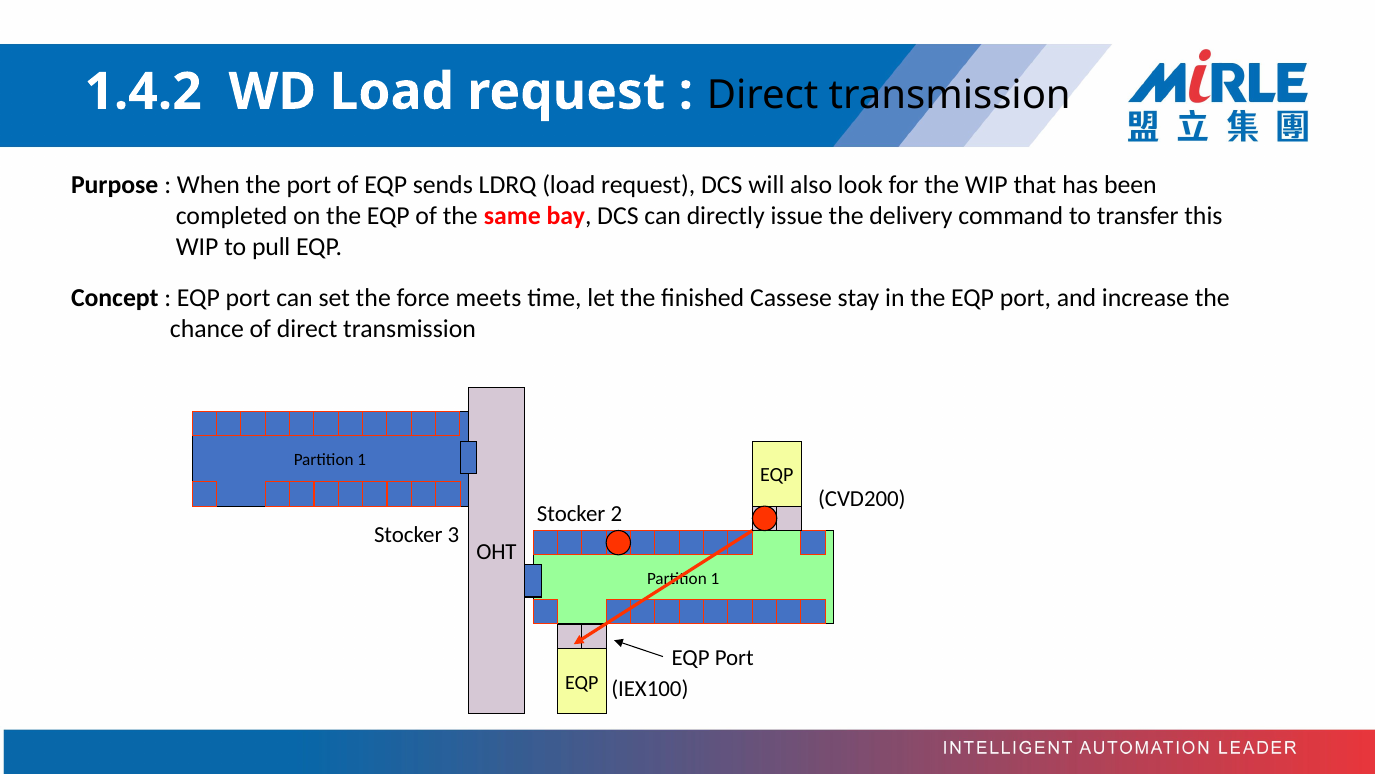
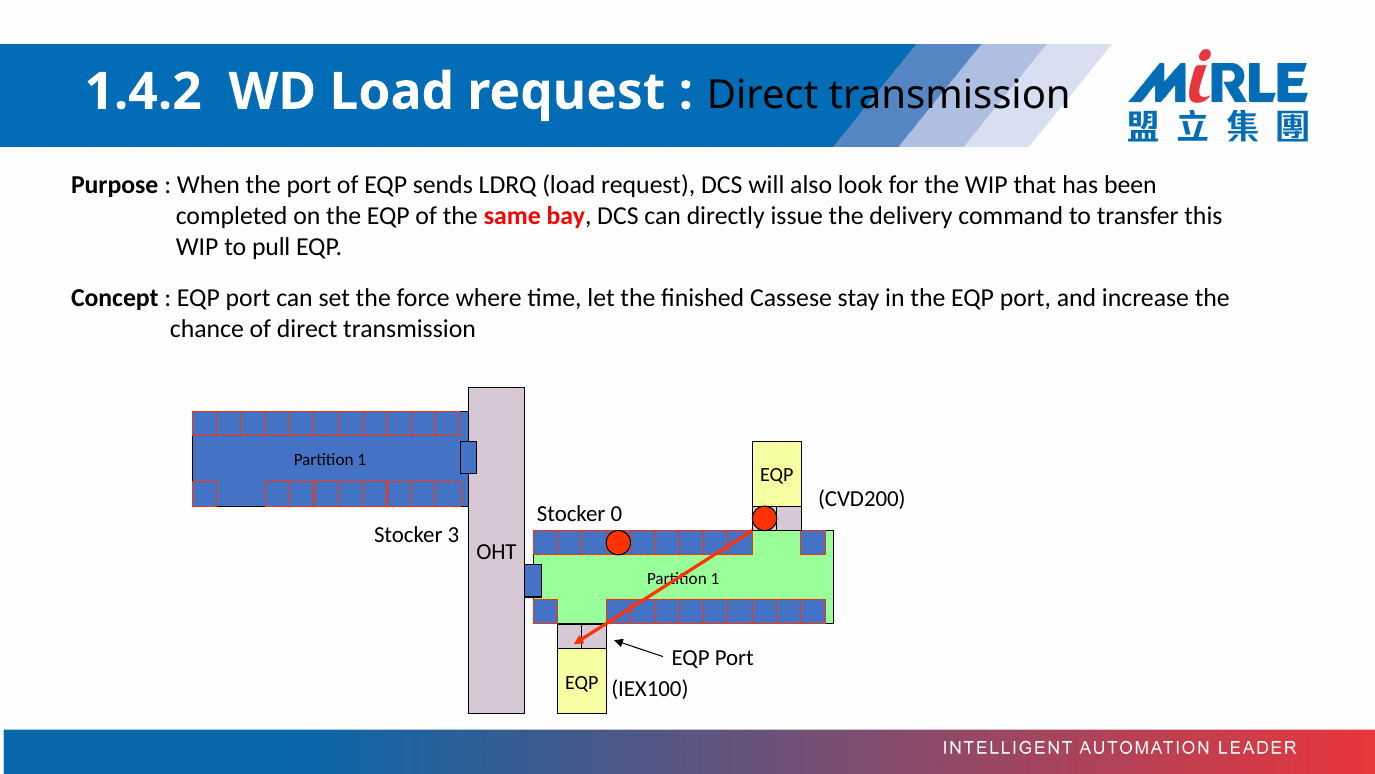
meets: meets -> where
2: 2 -> 0
